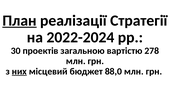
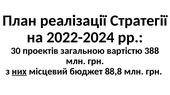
План underline: present -> none
278: 278 -> 388
88,0: 88,0 -> 88,8
